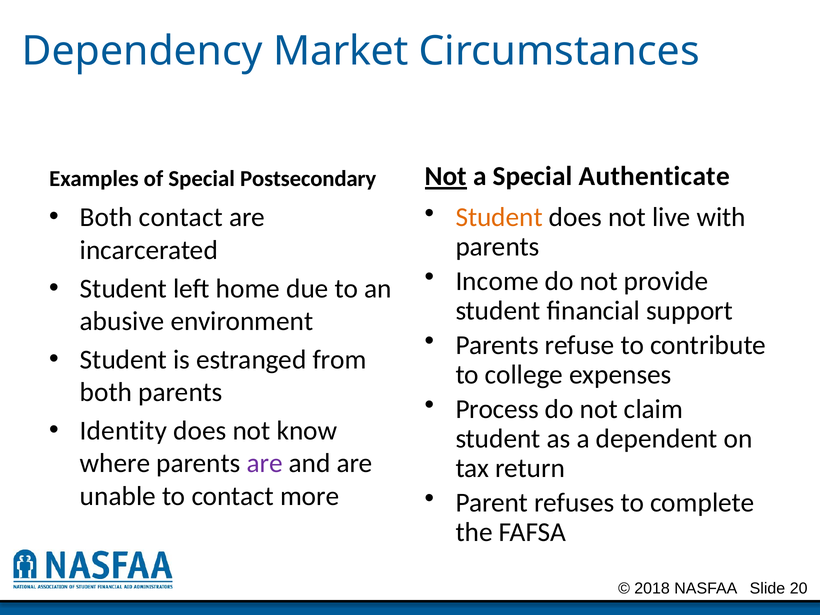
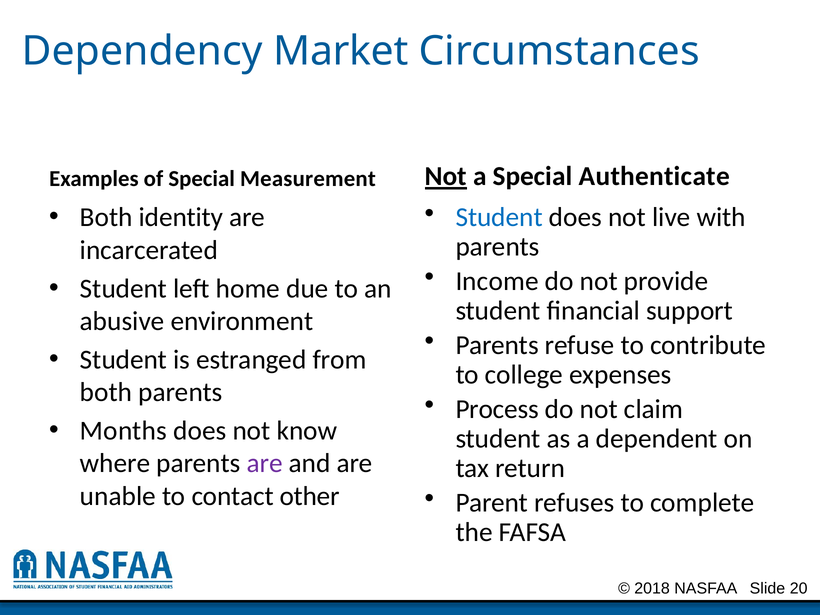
Postsecondary: Postsecondary -> Measurement
Student at (499, 217) colour: orange -> blue
Both contact: contact -> identity
Identity: Identity -> Months
more: more -> other
